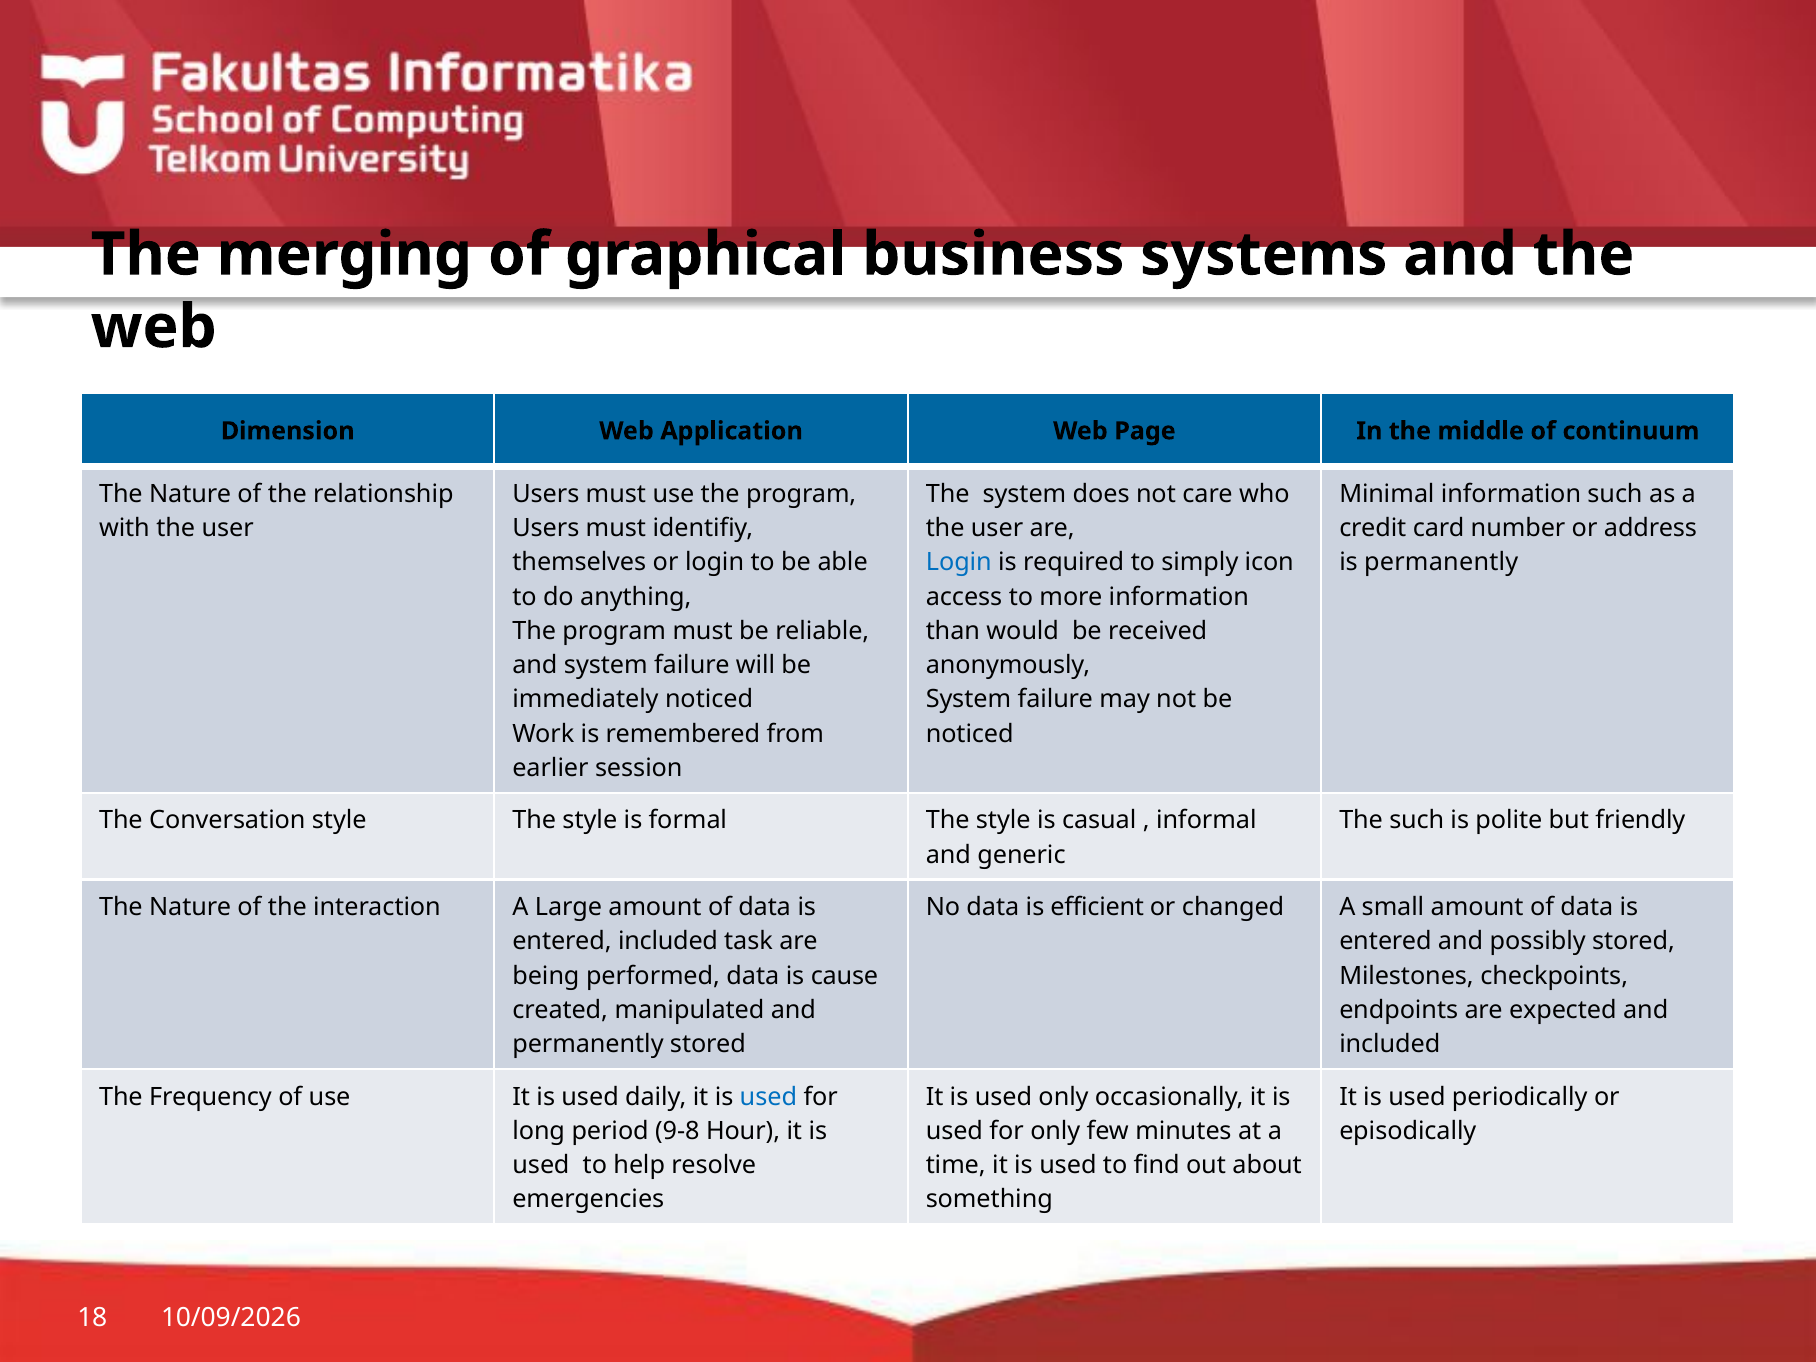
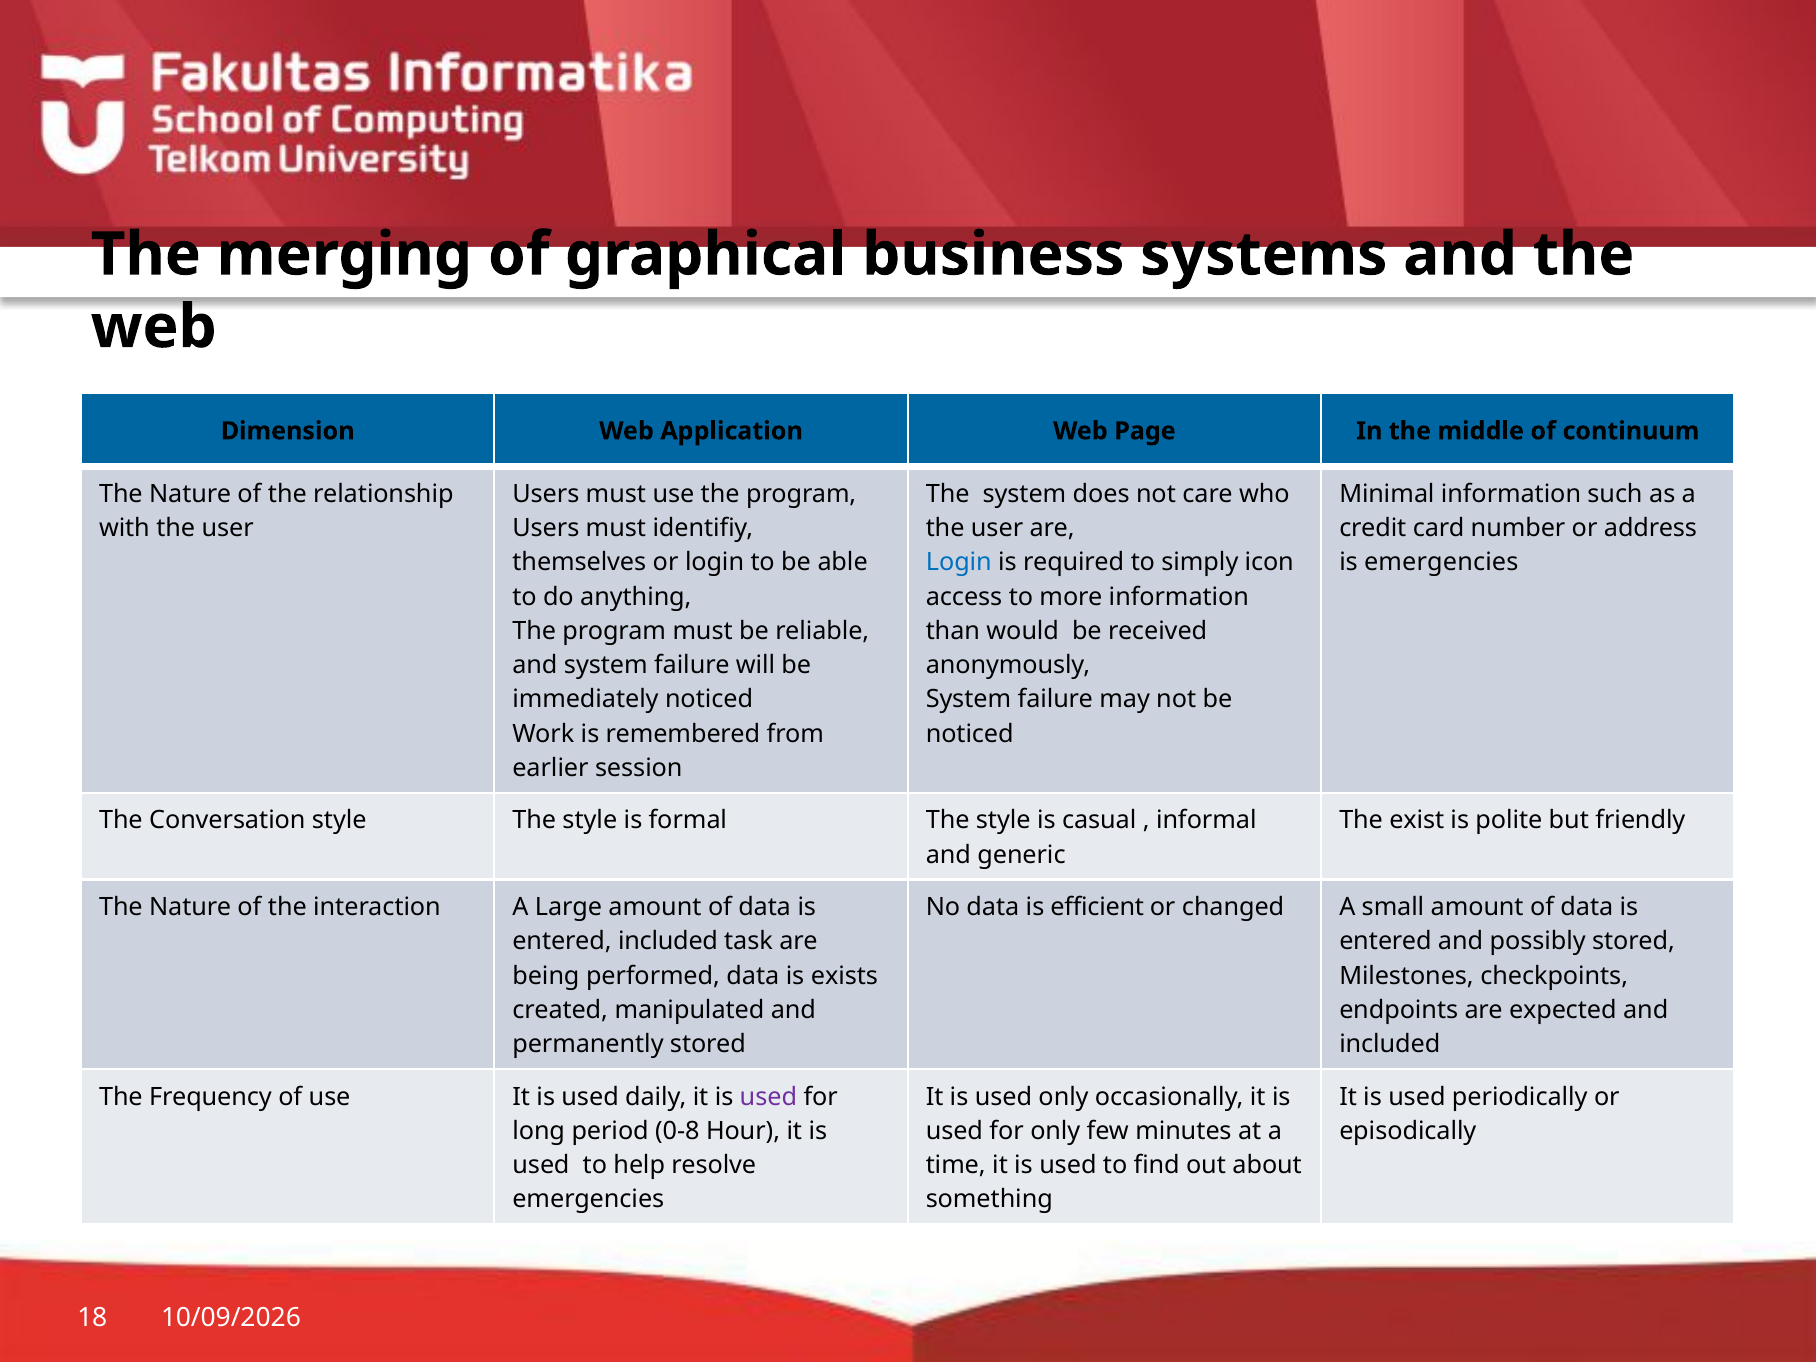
is permanently: permanently -> emergencies
The such: such -> exist
cause: cause -> exists
used at (768, 1097) colour: blue -> purple
9-8: 9-8 -> 0-8
